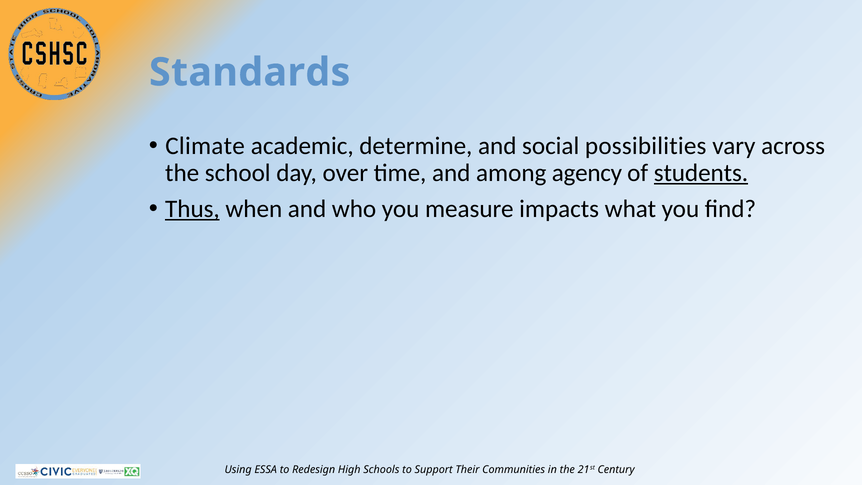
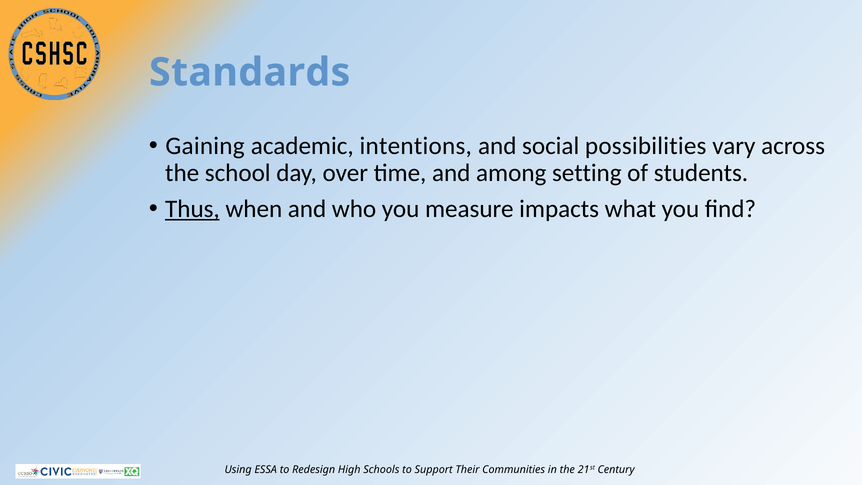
Climate: Climate -> Gaining
determine: determine -> intentions
agency: agency -> setting
students underline: present -> none
